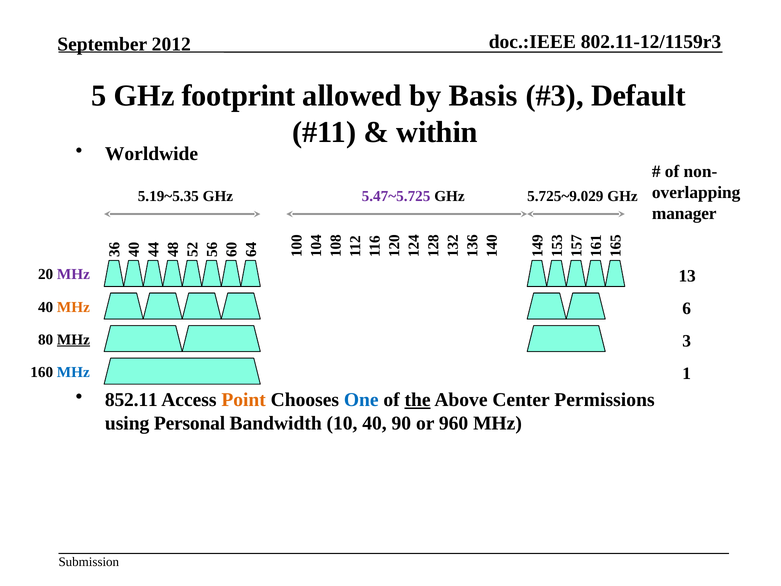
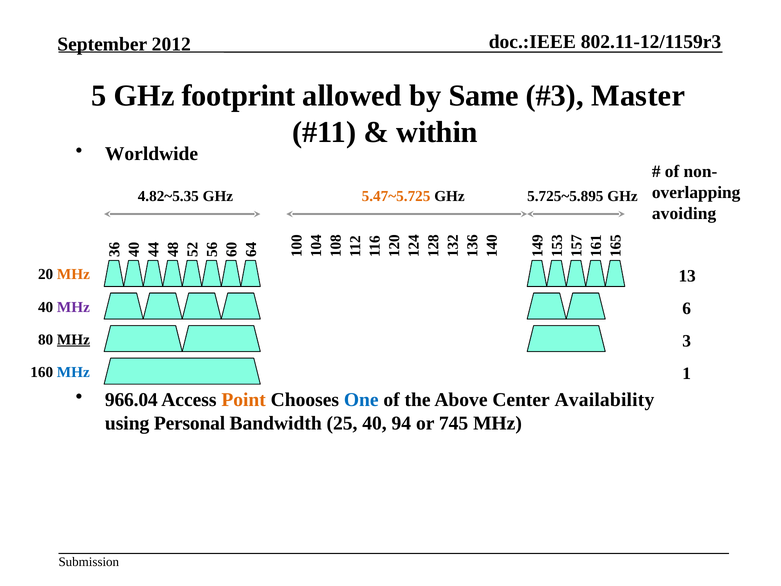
Basis: Basis -> Same
Default: Default -> Master
5.19~5.35: 5.19~5.35 -> 4.82~5.35
5.47~5.725 colour: purple -> orange
5.725~9.029: 5.725~9.029 -> 5.725~5.895
manager: manager -> avoiding
MHz at (73, 274) colour: purple -> orange
MHz at (73, 307) colour: orange -> purple
852.11: 852.11 -> 966.04
the underline: present -> none
Permissions: Permissions -> Availability
10: 10 -> 25
90: 90 -> 94
960: 960 -> 745
